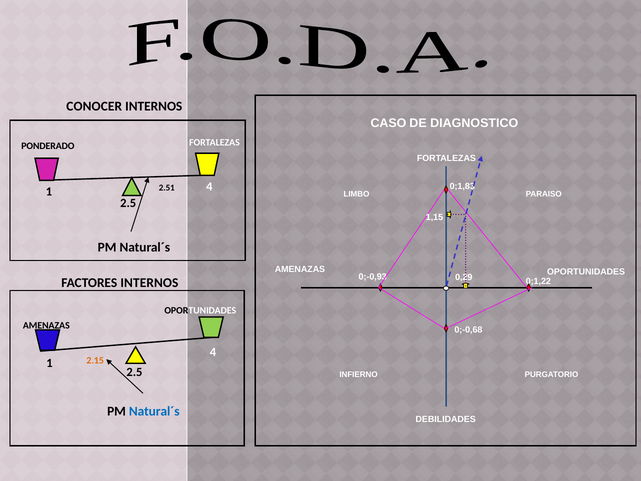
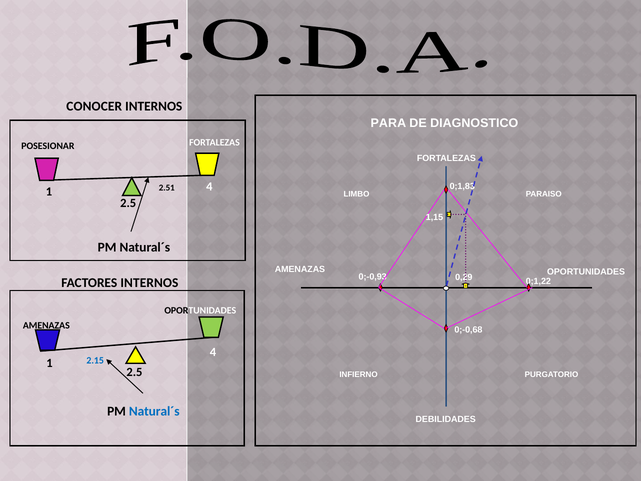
CASO: CASO -> PARA
PONDERADO: PONDERADO -> POSESIONAR
2.15 colour: orange -> blue
